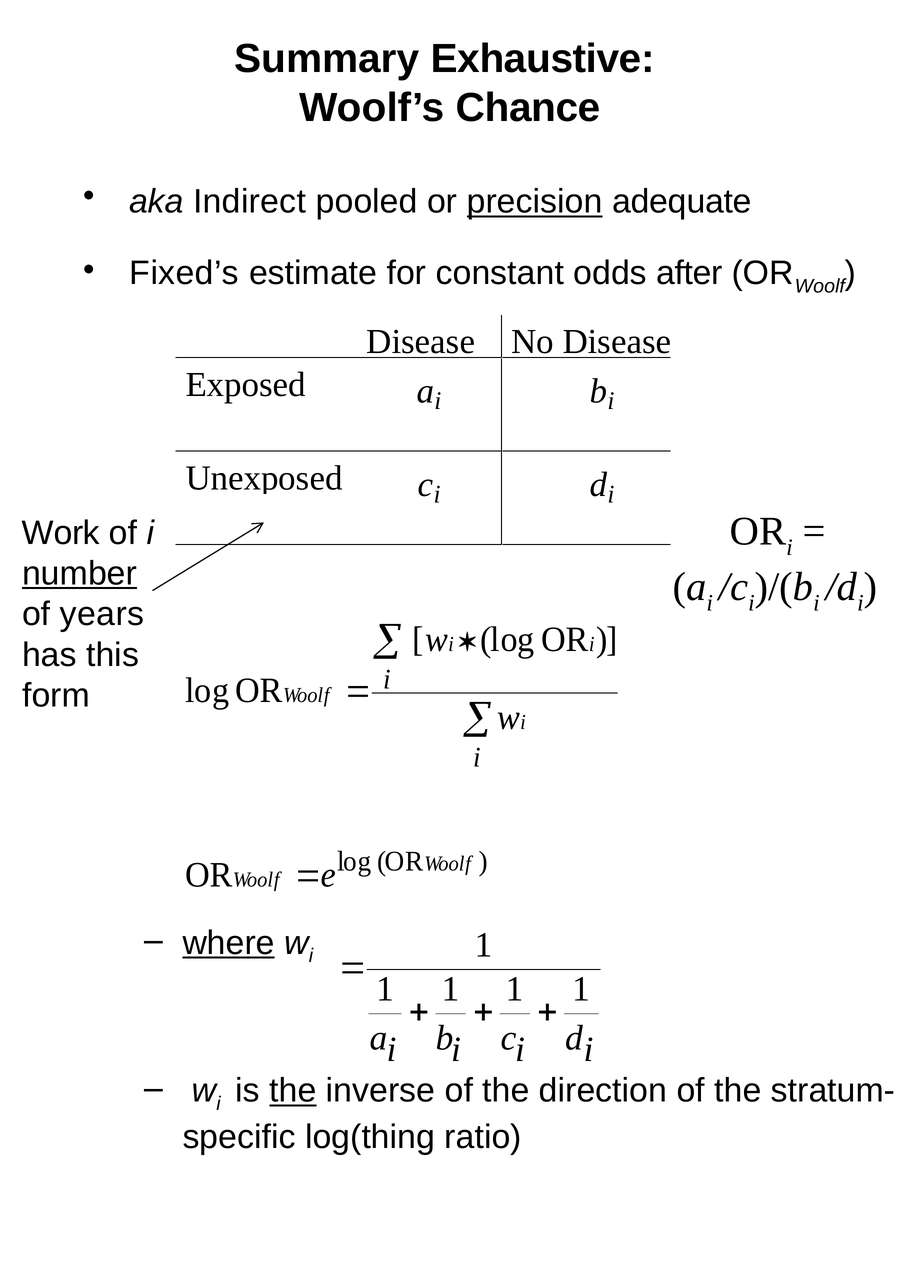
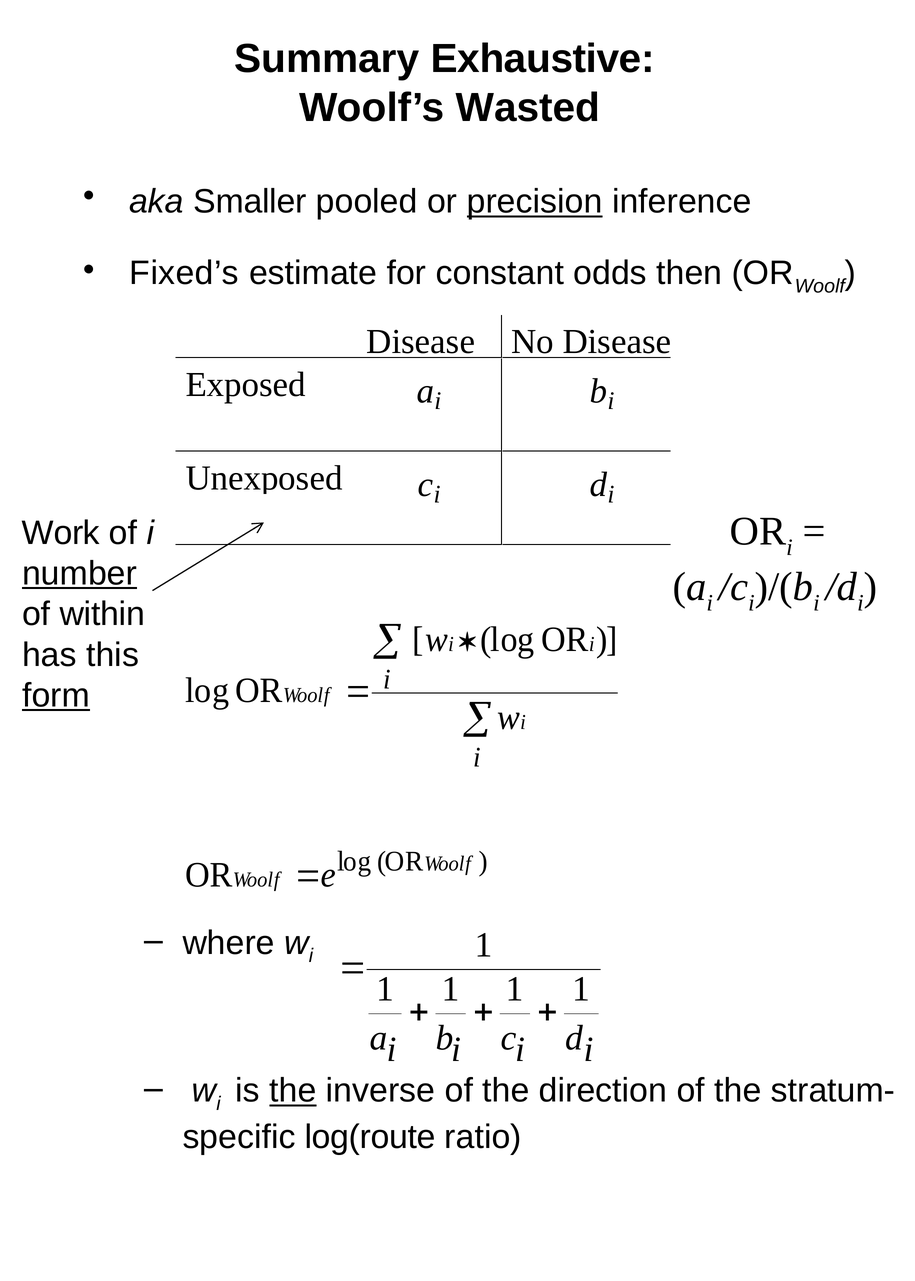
Chance: Chance -> Wasted
Indirect: Indirect -> Smaller
adequate: adequate -> inference
after: after -> then
years: years -> within
form underline: none -> present
where underline: present -> none
log(thing: log(thing -> log(route
